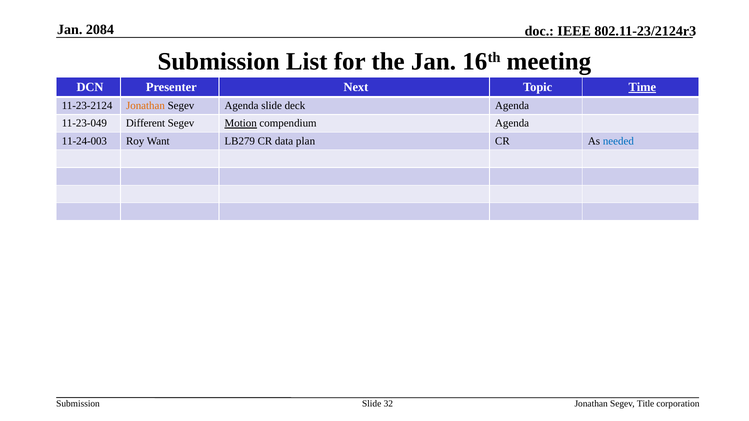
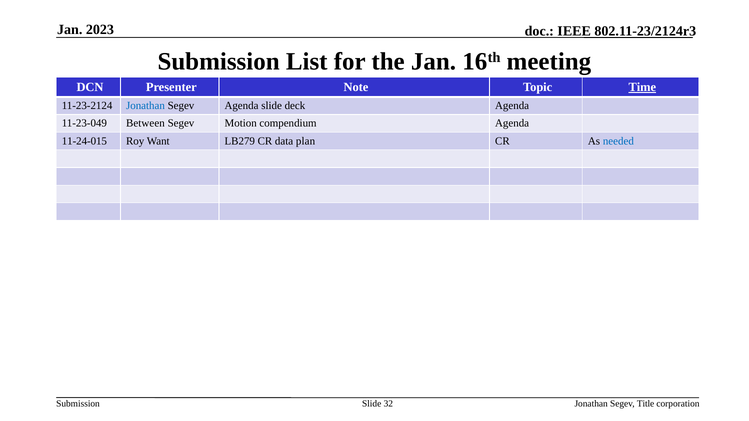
2084: 2084 -> 2023
Next: Next -> Note
Jonathan at (145, 106) colour: orange -> blue
Different: Different -> Between
Motion underline: present -> none
11-24-003: 11-24-003 -> 11-24-015
